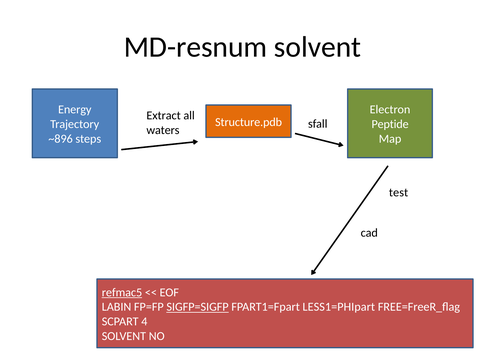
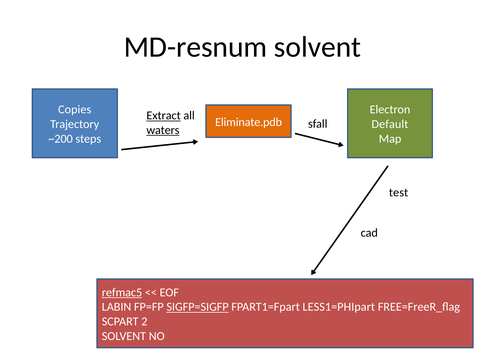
Energy: Energy -> Copies
Extract underline: none -> present
Structure.pdb: Structure.pdb -> Eliminate.pdb
Peptide: Peptide -> Default
waters underline: none -> present
~896: ~896 -> ~200
4: 4 -> 2
